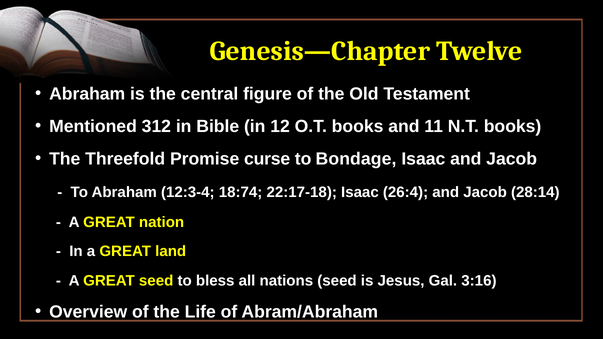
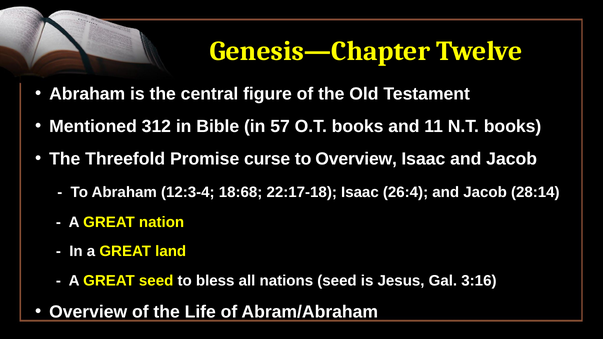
12: 12 -> 57
to Bondage: Bondage -> Overview
18:74: 18:74 -> 18:68
